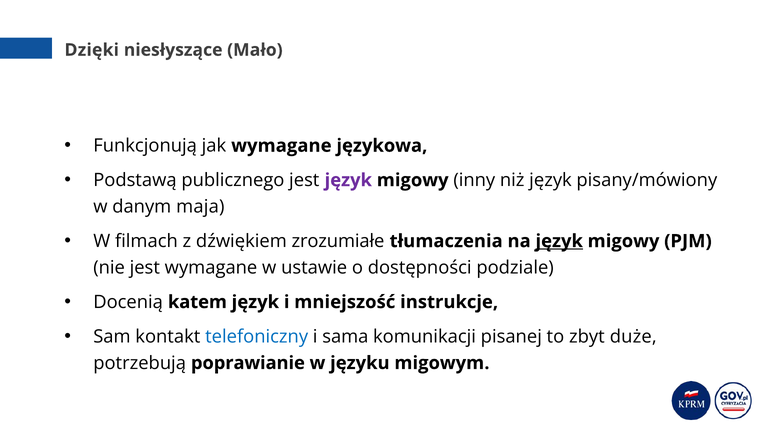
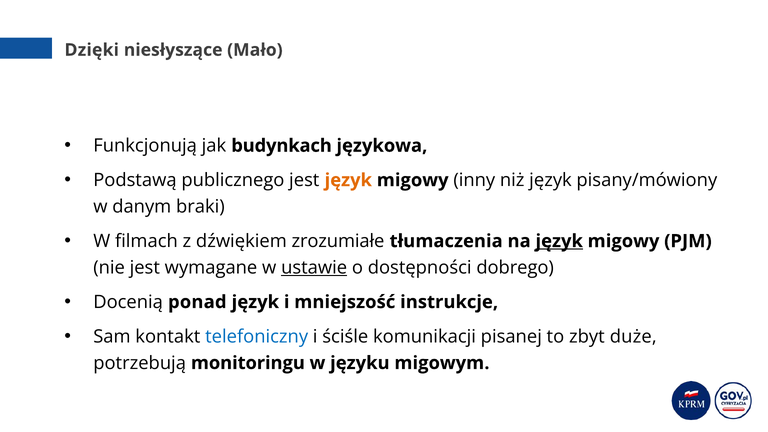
jak wymagane: wymagane -> budynkach
język at (348, 180) colour: purple -> orange
maja: maja -> braki
ustawie underline: none -> present
podziale: podziale -> dobrego
katem: katem -> ponad
sama: sama -> ściśle
poprawianie: poprawianie -> monitoringu
